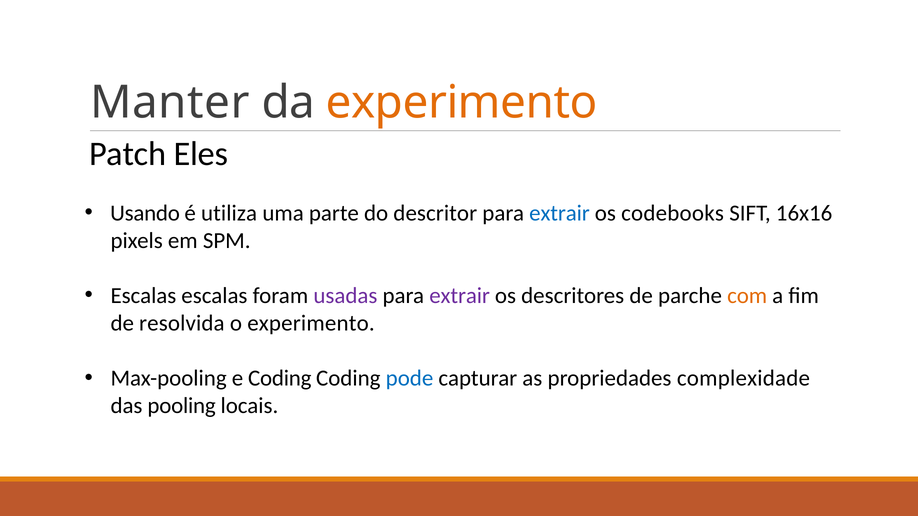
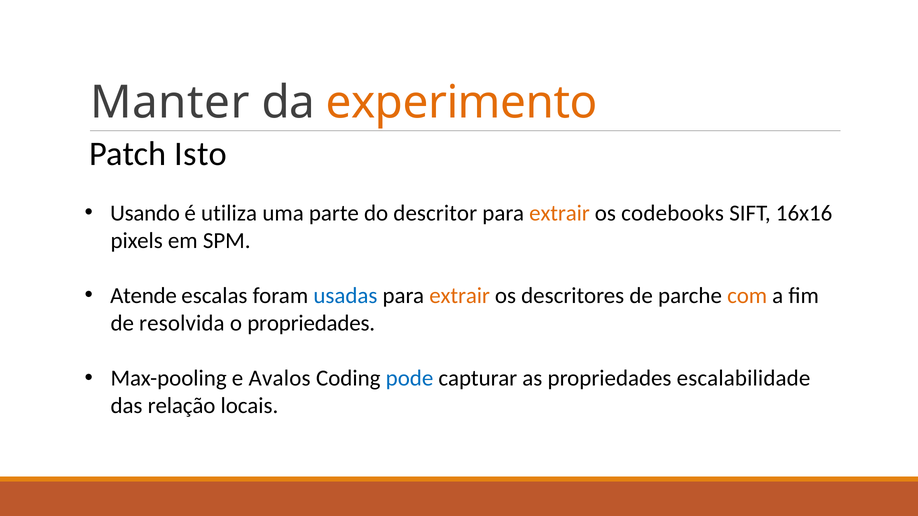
Eles: Eles -> Isto
extrair at (560, 213) colour: blue -> orange
Escalas at (143, 296): Escalas -> Atende
usadas colour: purple -> blue
extrair at (460, 296) colour: purple -> orange
o experimento: experimento -> propriedades
e Coding: Coding -> Avalos
complexidade: complexidade -> escalabilidade
pooling: pooling -> relação
